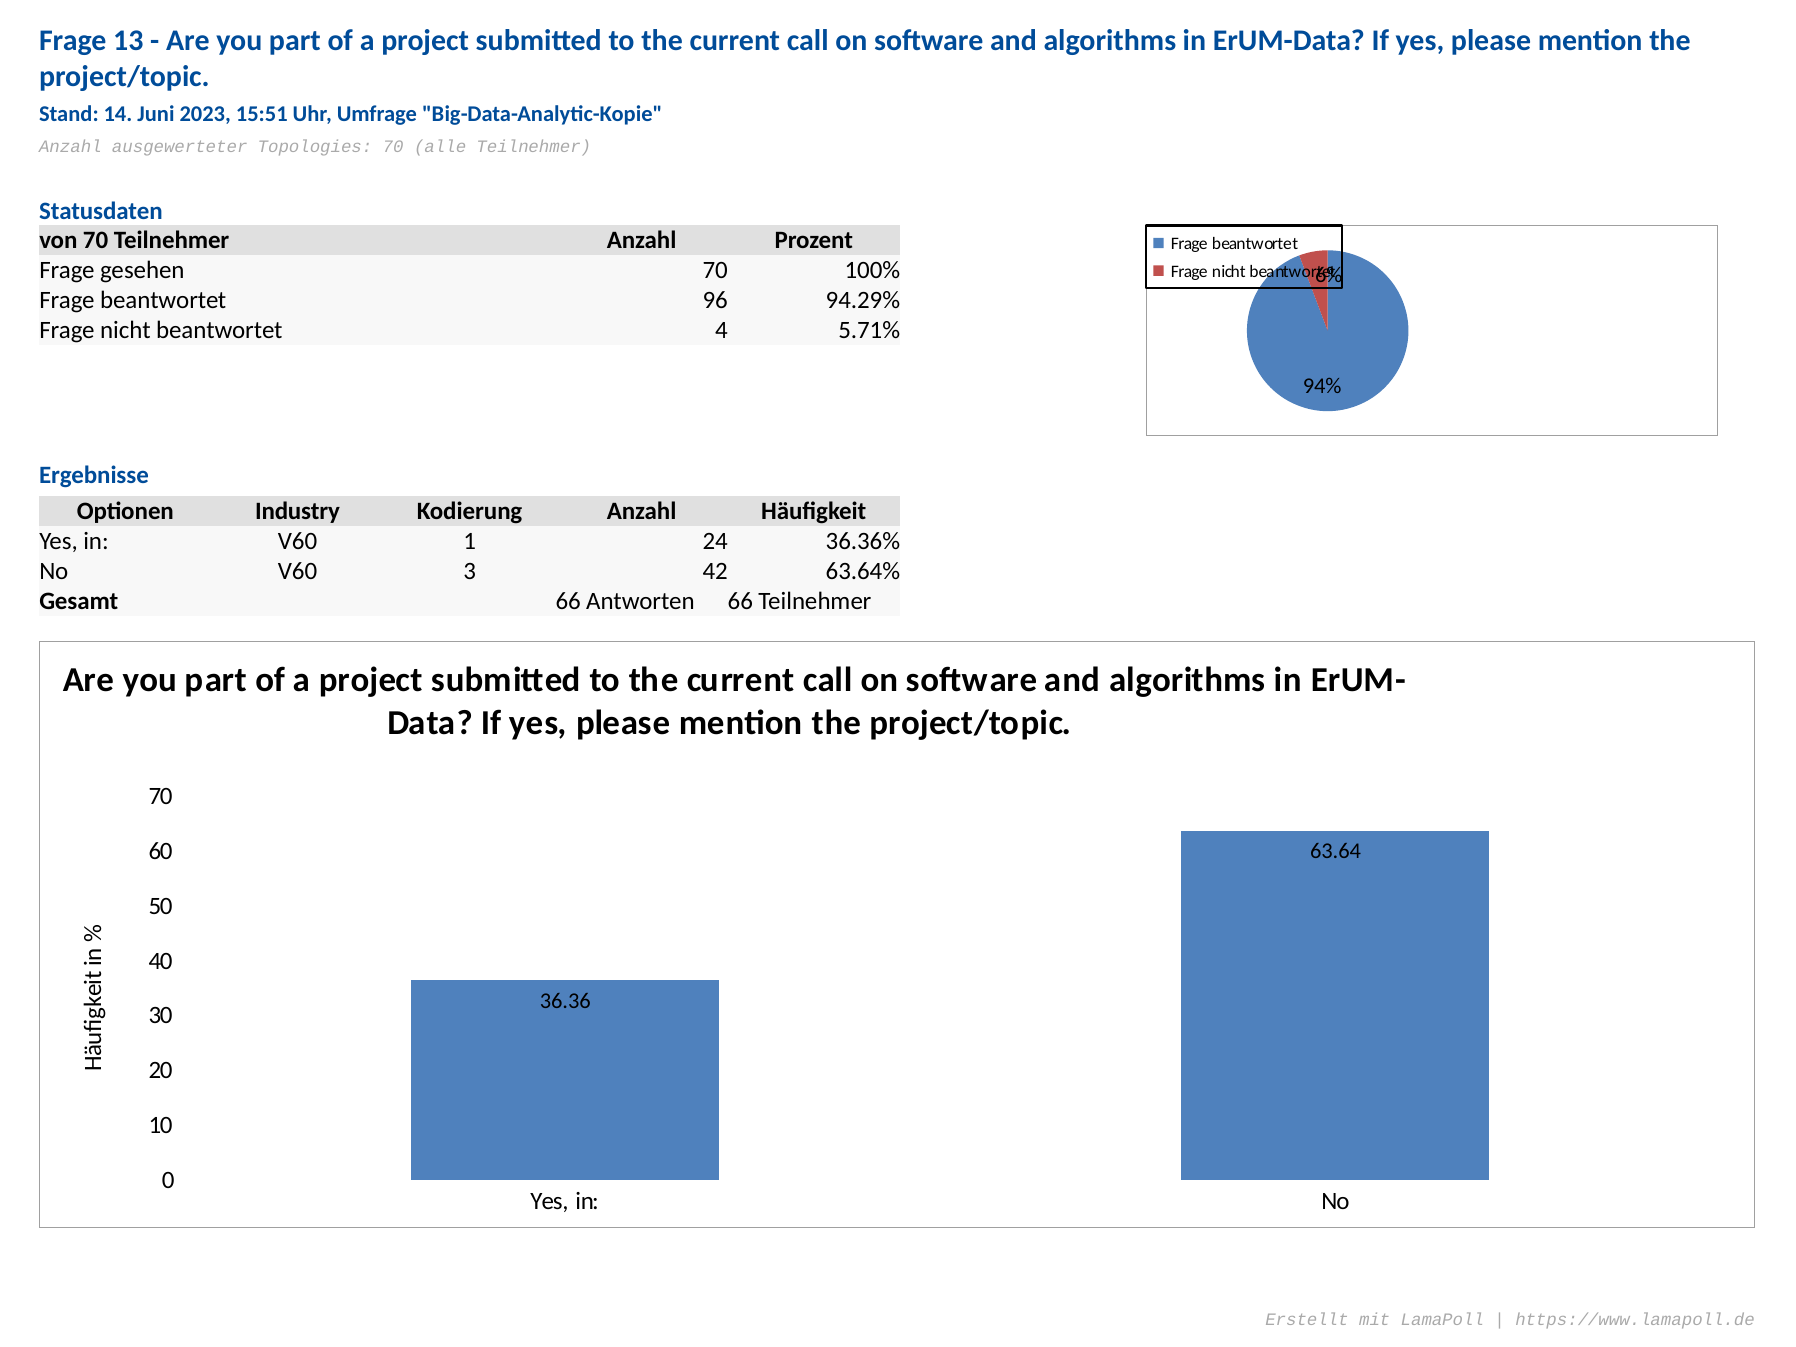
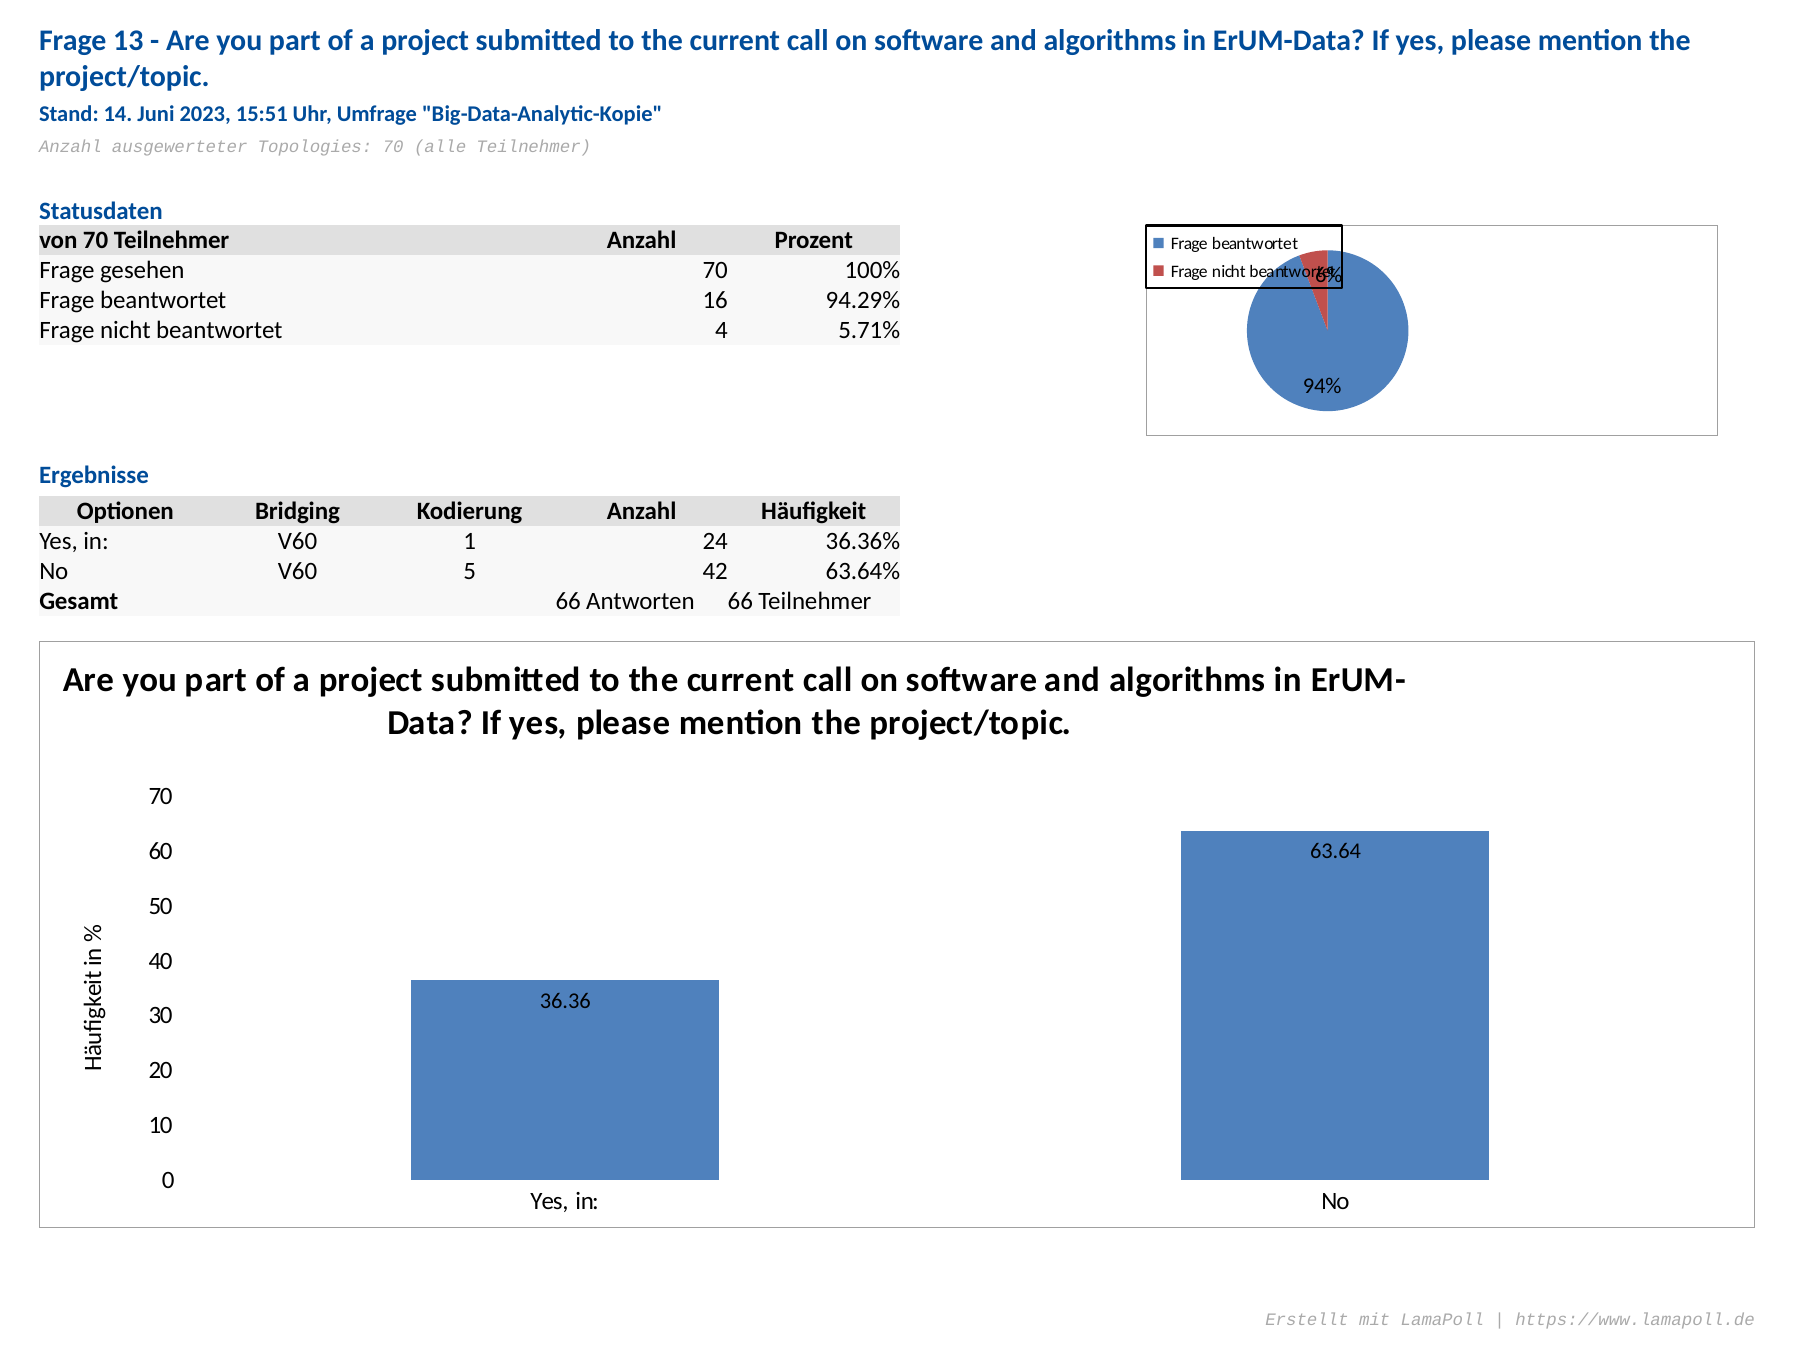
96: 96 -> 16
Industry: Industry -> Bridging
3: 3 -> 5
